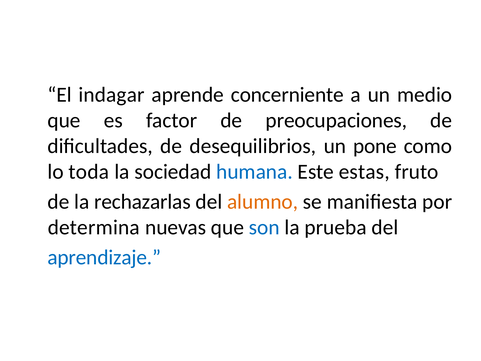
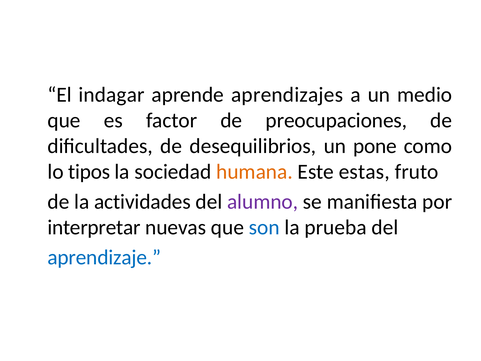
concerniente: concerniente -> aprendizajes
toda: toda -> tipos
humana colour: blue -> orange
rechazarlas: rechazarlas -> actividades
alumno colour: orange -> purple
determina: determina -> interpretar
